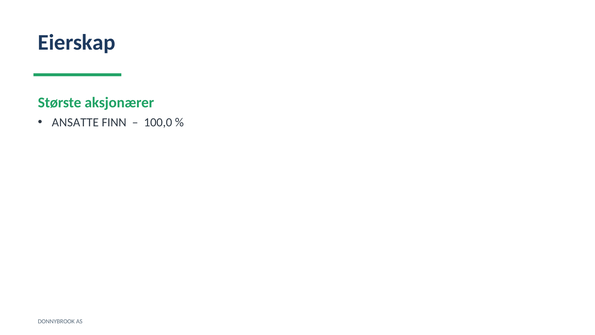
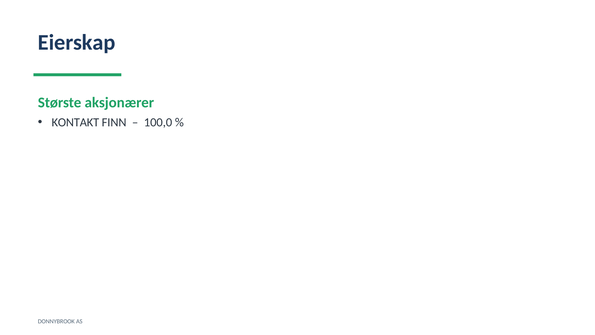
ANSATTE: ANSATTE -> KONTAKT
